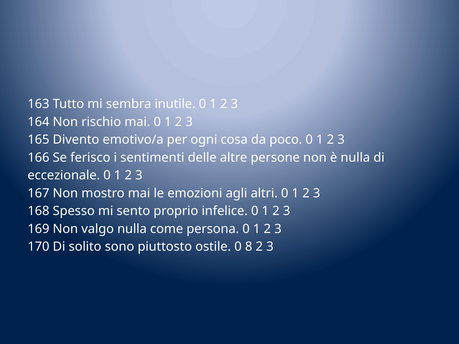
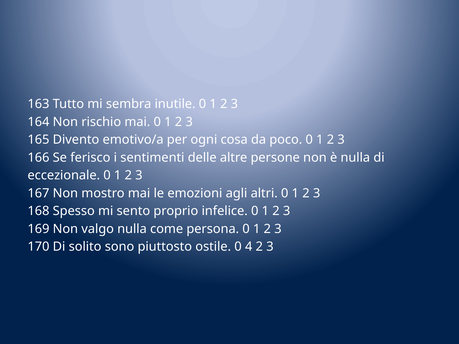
8: 8 -> 4
